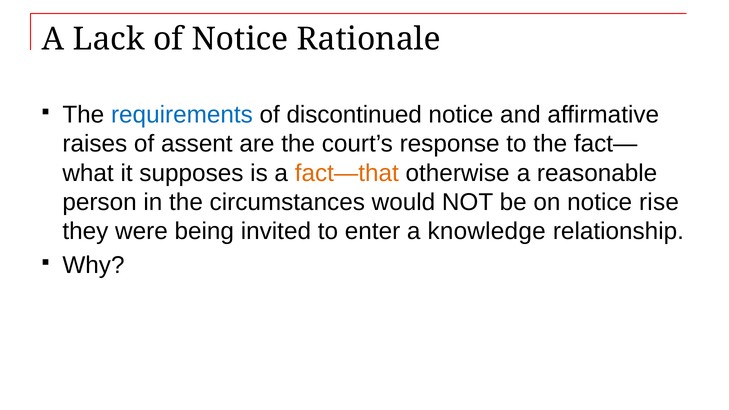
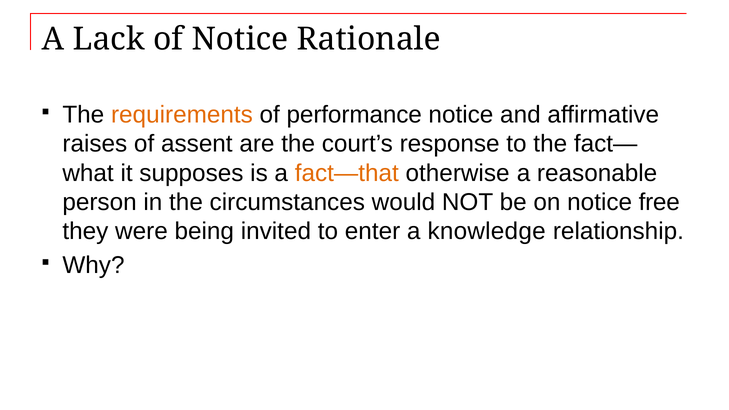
requirements colour: blue -> orange
discontinued: discontinued -> performance
rise: rise -> free
